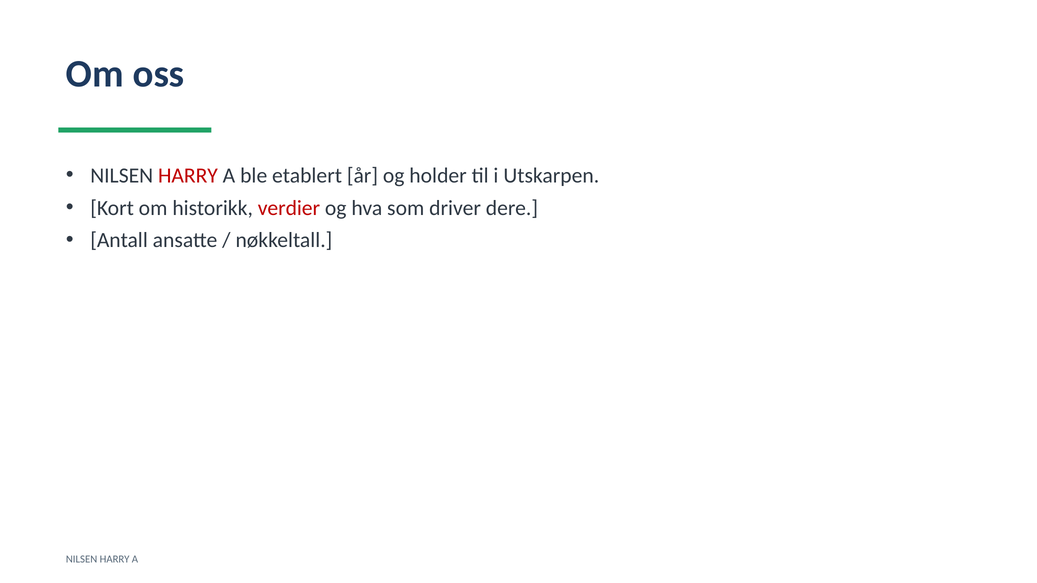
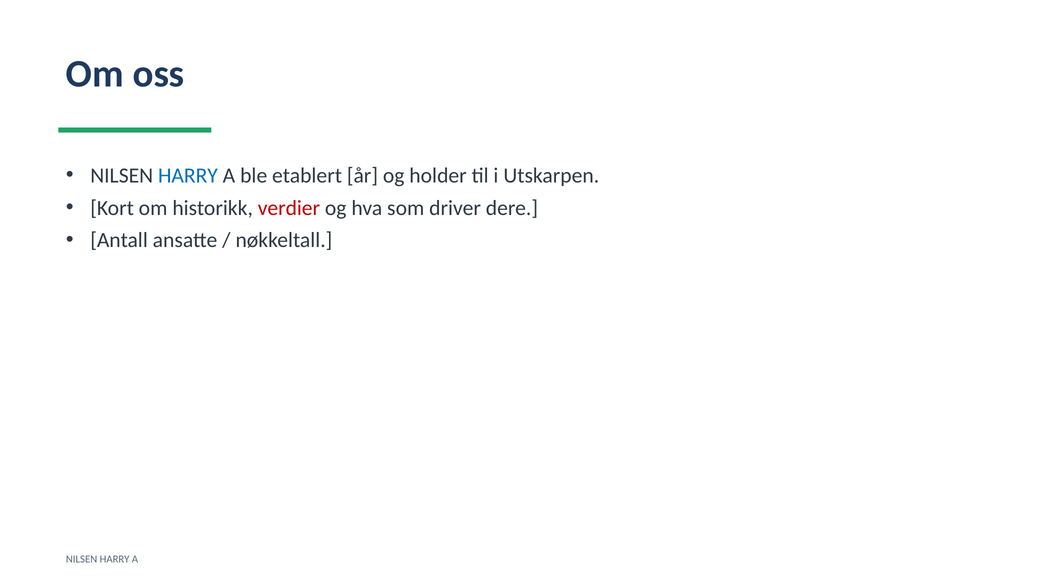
HARRY at (188, 176) colour: red -> blue
